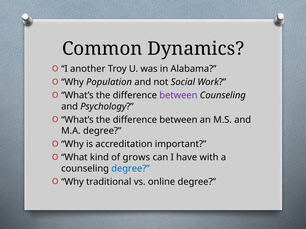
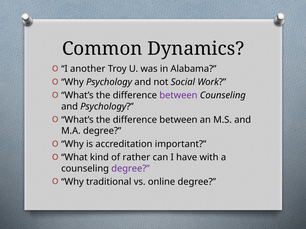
Why Population: Population -> Psychology
grows: grows -> rather
degree at (130, 169) colour: blue -> purple
